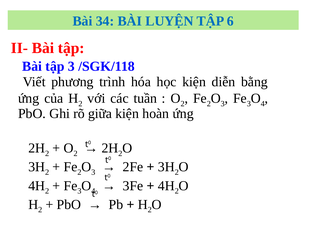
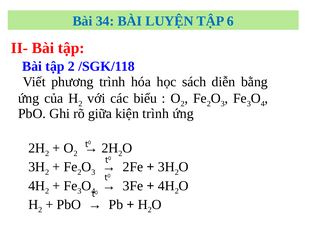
tập 3: 3 -> 2
học kiện: kiện -> sách
tuần: tuần -> biểu
kiện hoàn: hoàn -> trình
